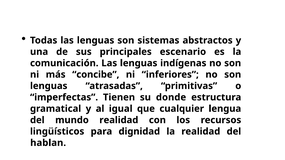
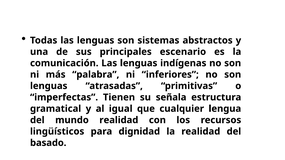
concibe: concibe -> palabra
donde: donde -> señala
hablan: hablan -> basado
